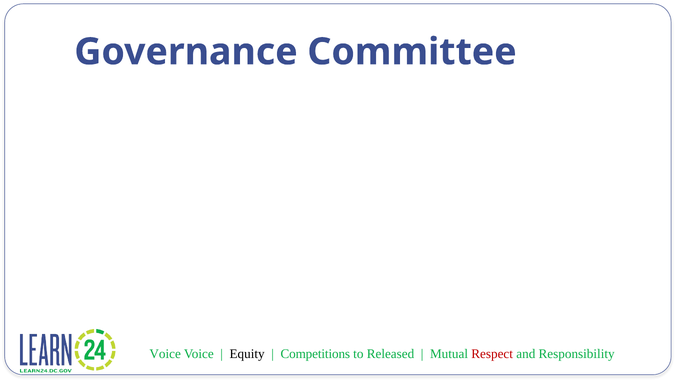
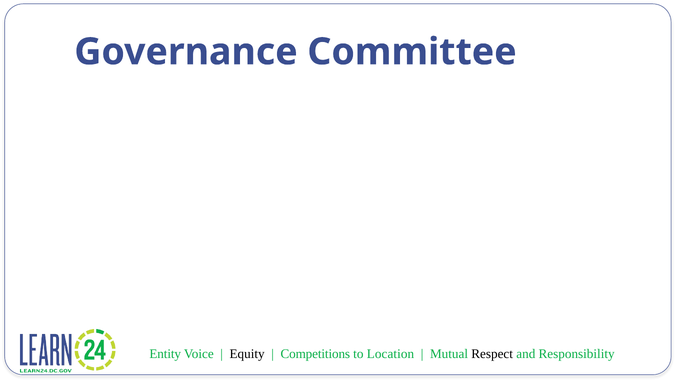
Voice at (165, 354): Voice -> Entity
Released: Released -> Location
Respect colour: red -> black
